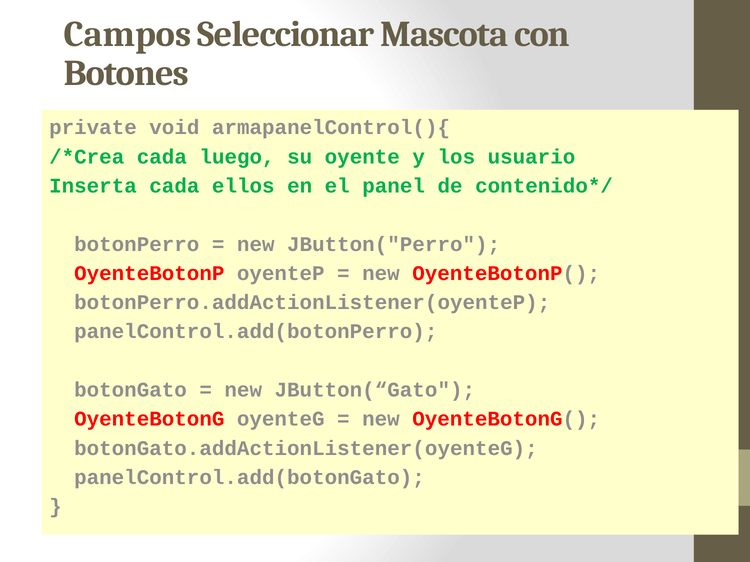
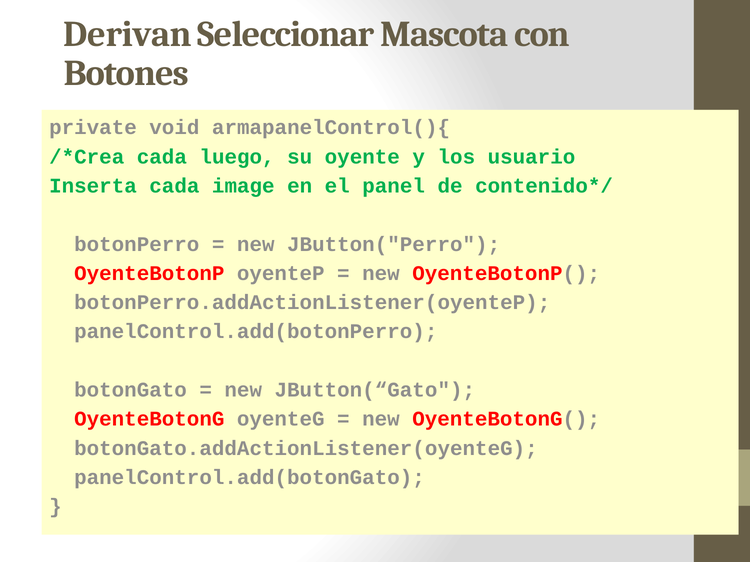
Campos: Campos -> Derivan
ellos: ellos -> image
